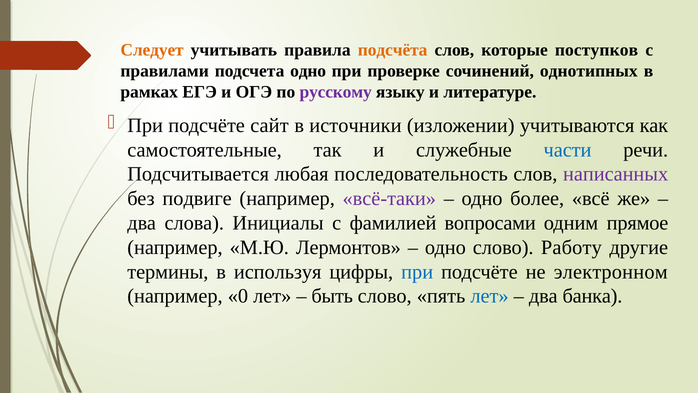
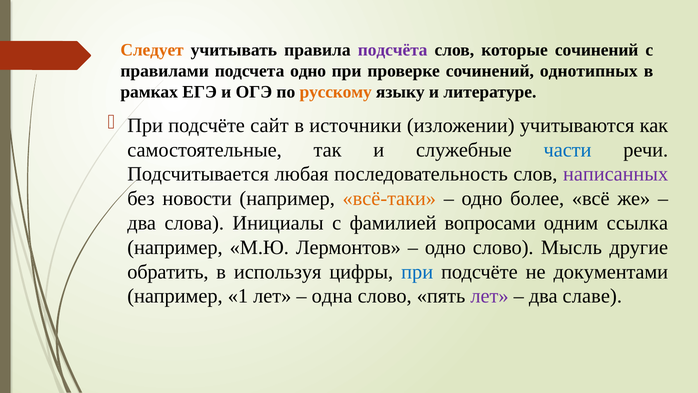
подсчёта colour: orange -> purple
которые поступков: поступков -> сочинений
русскому colour: purple -> orange
подвиге: подвиге -> новости
всё-таки colour: purple -> orange
прямое: прямое -> ссылка
Работу: Работу -> Мысль
термины: термины -> обратить
электронном: электронном -> документами
0: 0 -> 1
быть: быть -> одна
лет at (489, 296) colour: blue -> purple
банка: банка -> славе
